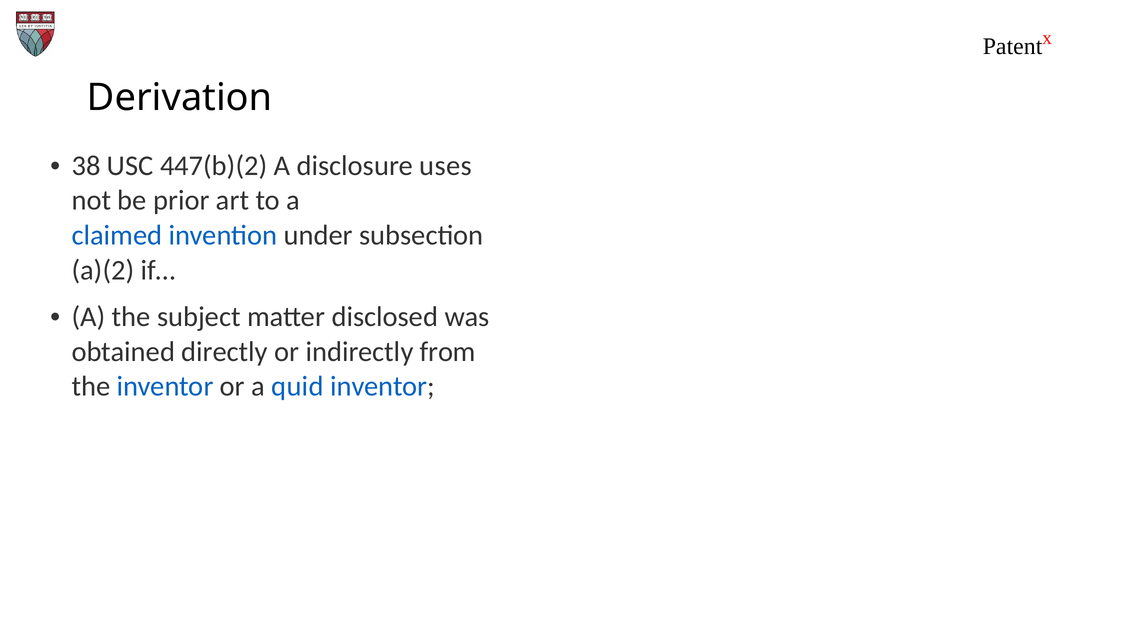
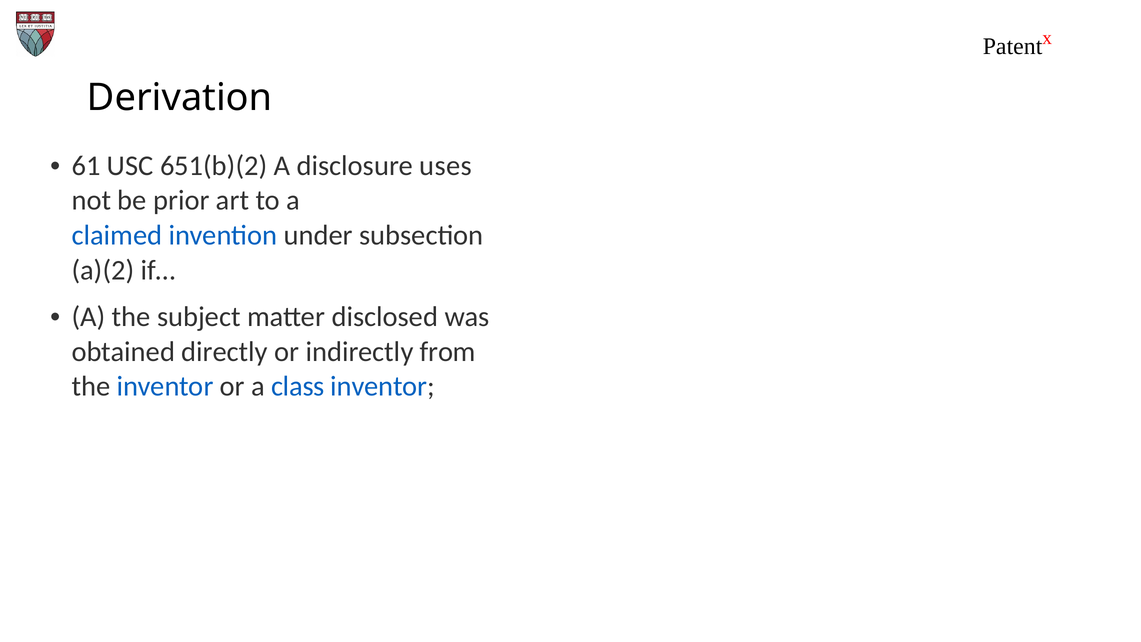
38: 38 -> 61
447(b)(2: 447(b)(2 -> 651(b)(2
quid: quid -> class
